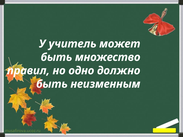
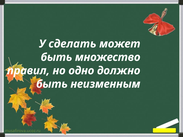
учитель: учитель -> сделать
